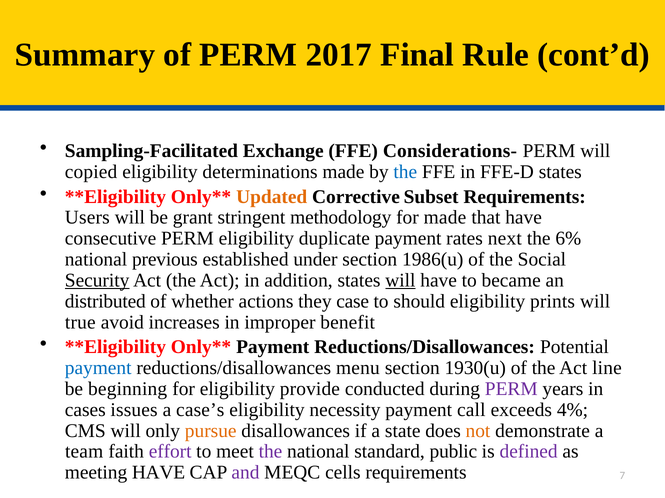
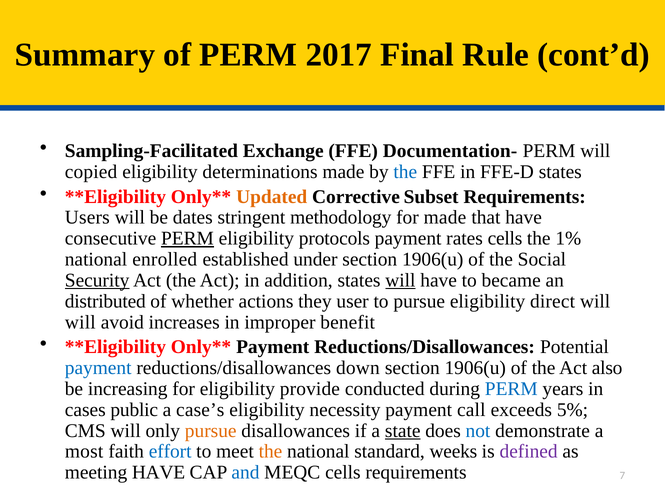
Considerations-: Considerations- -> Documentation-
grant: grant -> dates
PERM at (187, 239) underline: none -> present
duplicate: duplicate -> protocols
rates next: next -> cells
6%: 6% -> 1%
previous: previous -> enrolled
under section 1986(u: 1986(u -> 1906(u
case: case -> user
to should: should -> pursue
prints: prints -> direct
true at (80, 323): true -> will
menu: menu -> down
1930(u at (475, 368): 1930(u -> 1906(u
line: line -> also
beginning: beginning -> increasing
PERM at (511, 389) colour: purple -> blue
issues: issues -> public
4%: 4% -> 5%
state underline: none -> present
not colour: orange -> blue
team: team -> most
effort colour: purple -> blue
the at (270, 452) colour: purple -> orange
public: public -> weeks
and colour: purple -> blue
